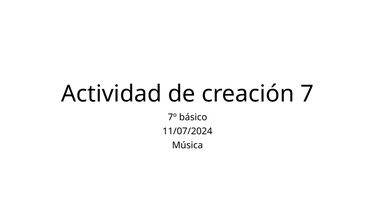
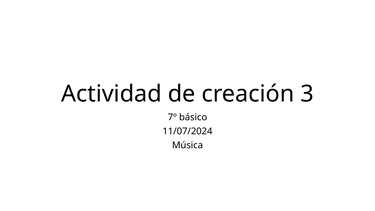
7: 7 -> 3
